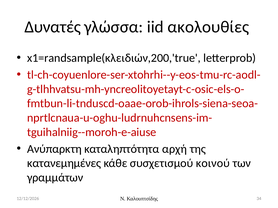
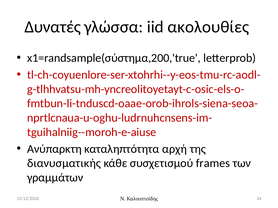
x1=randsample(κλειδιών,200,'true: x1=randsample(κλειδιών,200,'true -> x1=randsample(σύστημα,200,'true
κατανεμημένες: κατανεμημένες -> διανυσματικής
κοινού: κοινού -> frames
